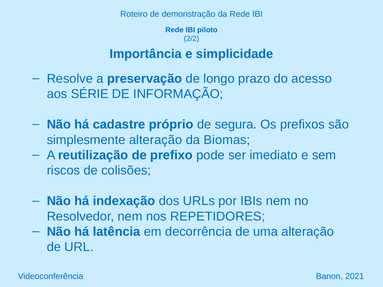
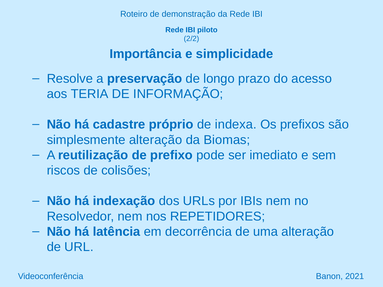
SÉRIE: SÉRIE -> TERIA
segura: segura -> indexa
